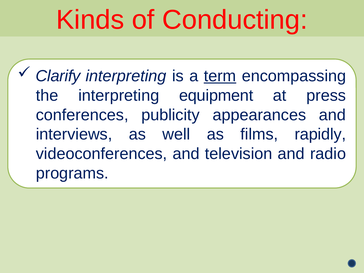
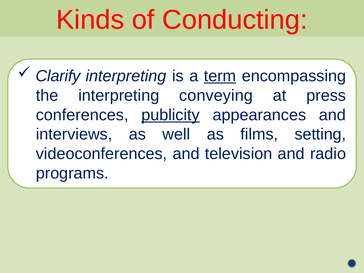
equipment: equipment -> conveying
publicity underline: none -> present
rapidly: rapidly -> setting
